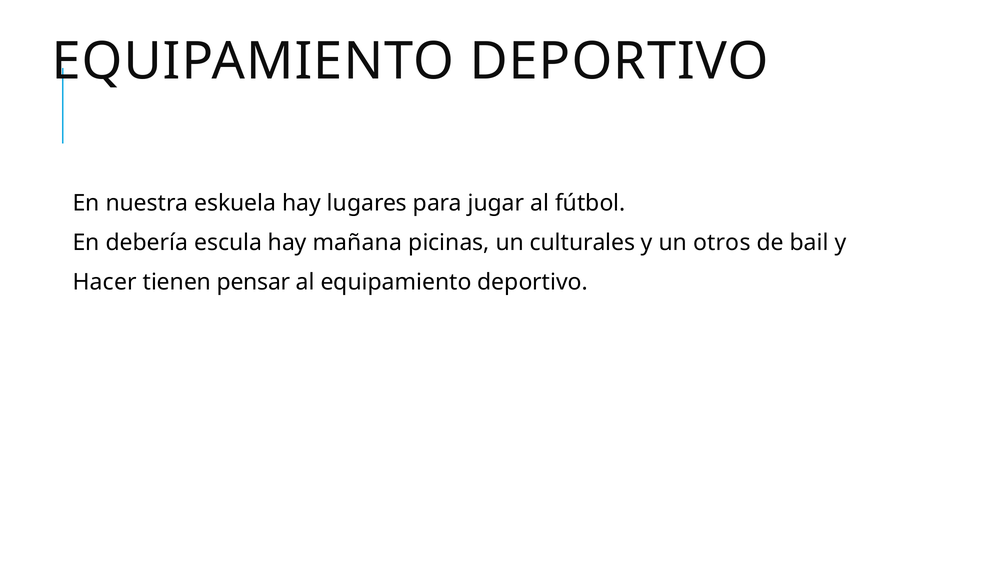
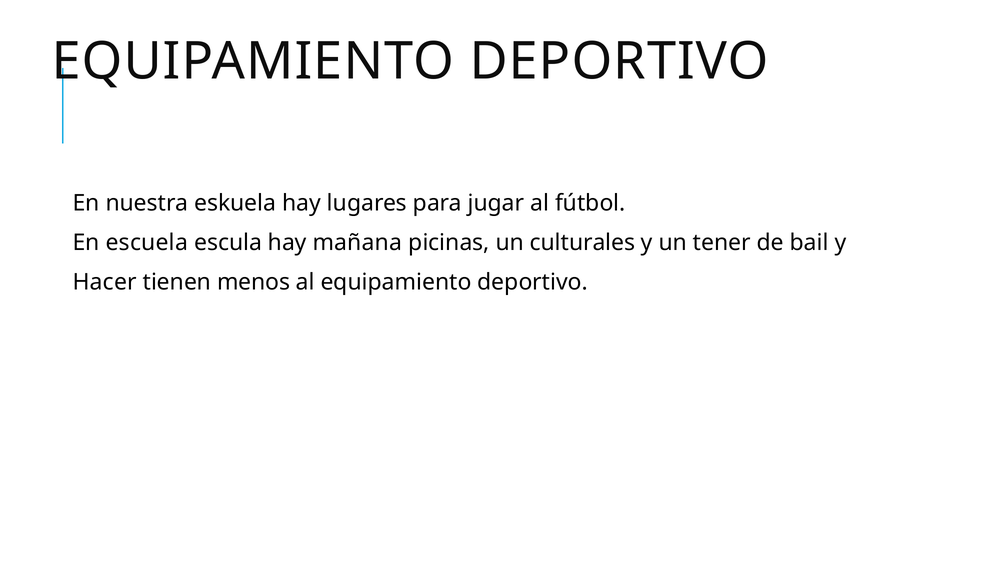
debería: debería -> escuela
otros: otros -> tener
pensar: pensar -> menos
